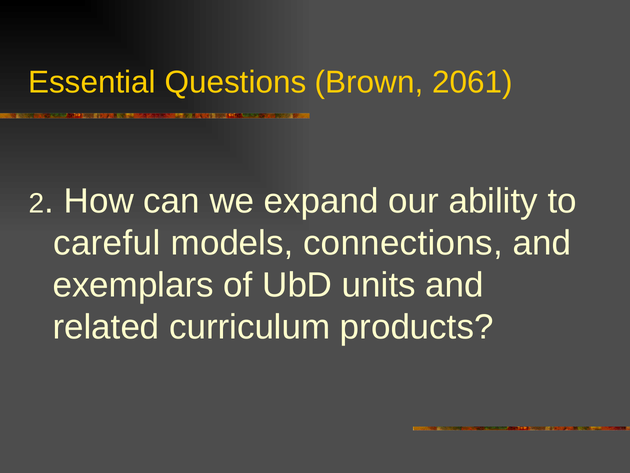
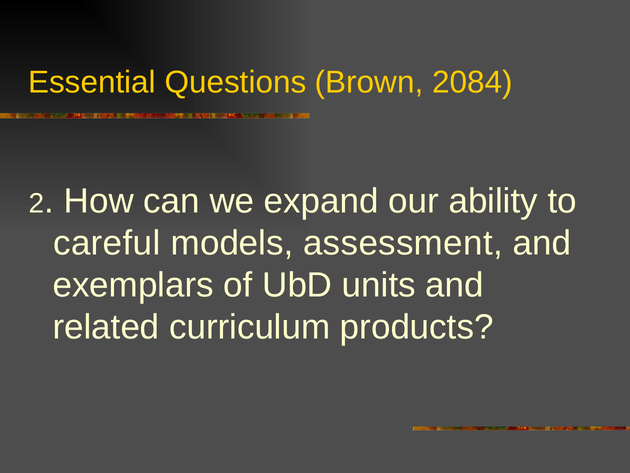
2061: 2061 -> 2084
connections: connections -> assessment
